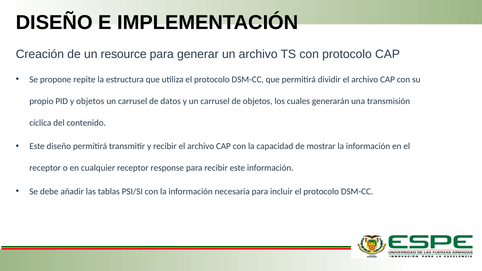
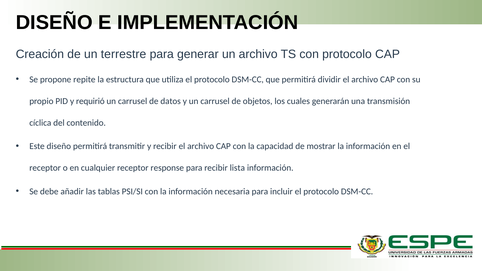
resource: resource -> terrestre
y objetos: objetos -> requirió
recibir este: este -> lista
